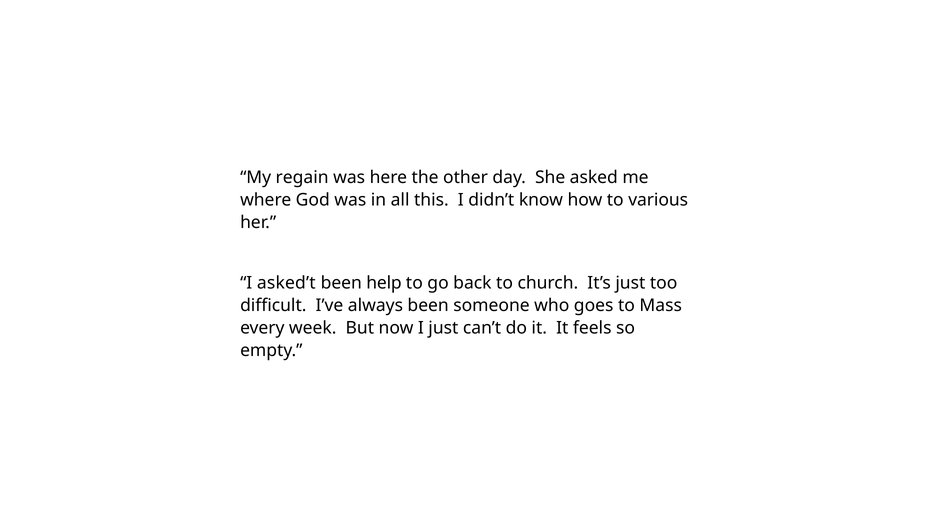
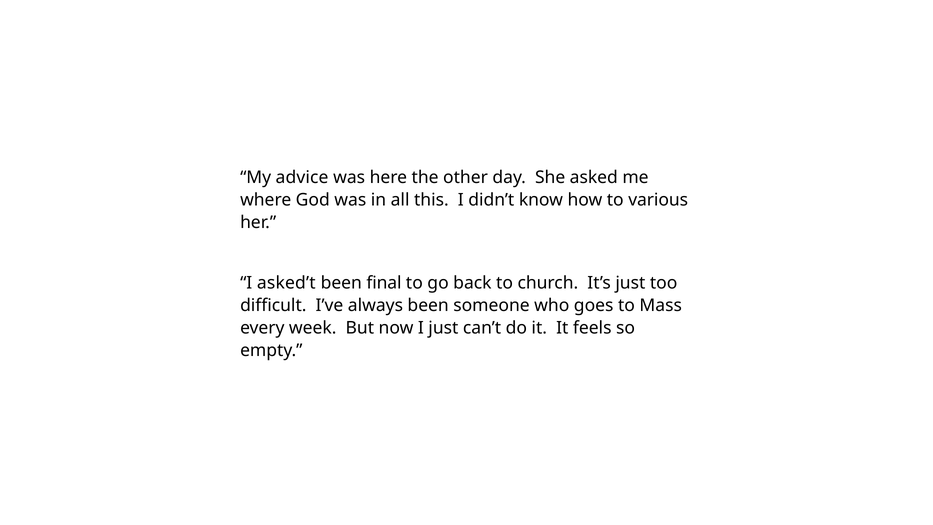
regain: regain -> advice
help: help -> final
